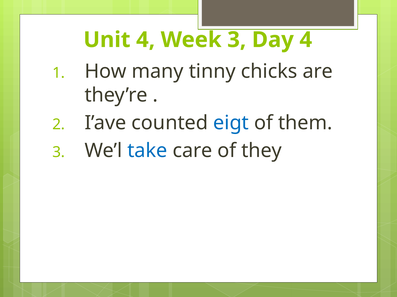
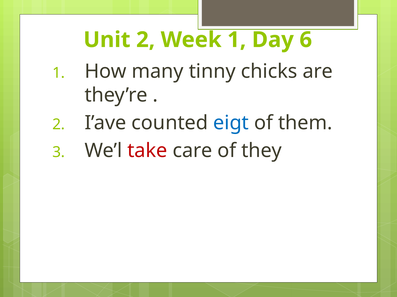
Unit 4: 4 -> 2
Week 3: 3 -> 1
Day 4: 4 -> 6
take colour: blue -> red
